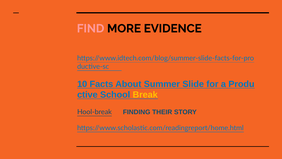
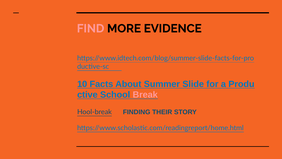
Break colour: yellow -> pink
